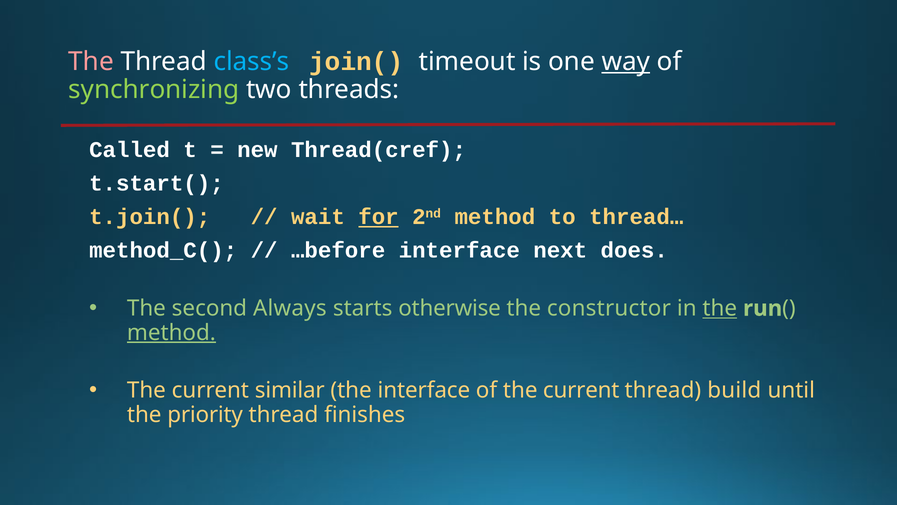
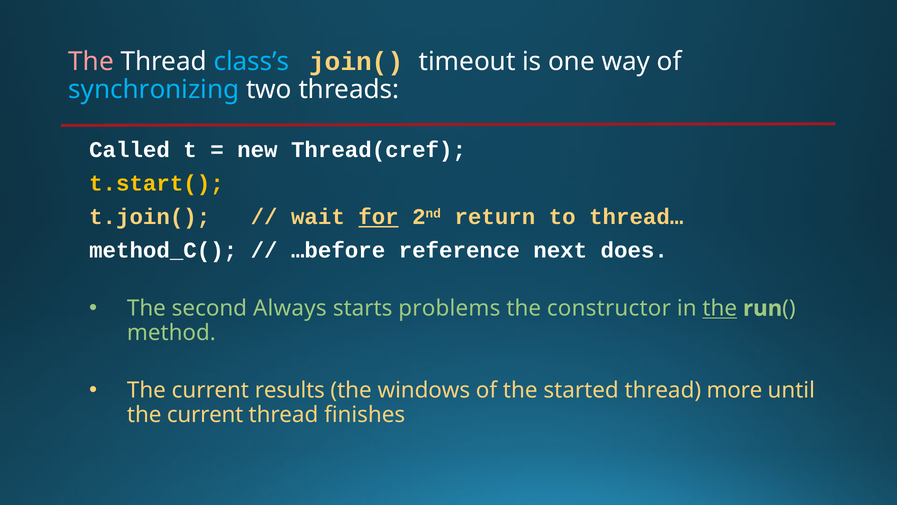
way underline: present -> none
synchronizing colour: light green -> light blue
t.start( colour: white -> yellow
2nd method: method -> return
…before interface: interface -> reference
otherwise: otherwise -> problems
method at (171, 332) underline: present -> none
similar: similar -> results
the interface: interface -> windows
of the current: current -> started
build: build -> more
priority at (205, 414): priority -> current
